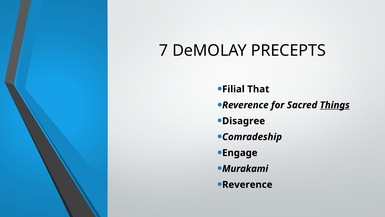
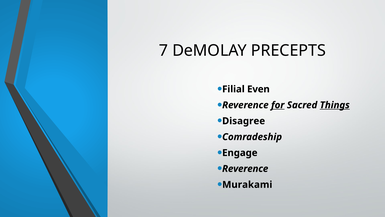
That: That -> Even
for underline: none -> present
Murakami at (245, 168): Murakami -> Reverence
Reverence at (247, 184): Reverence -> Murakami
